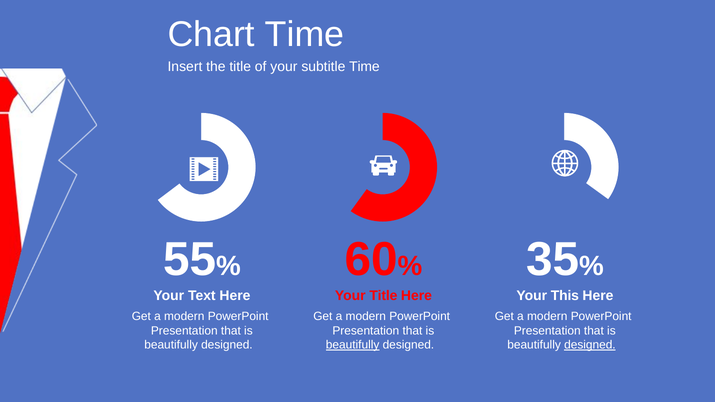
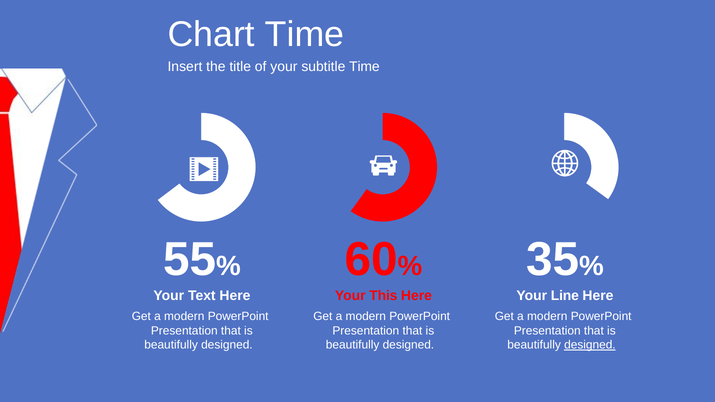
Your Title: Title -> This
This: This -> Line
beautifully at (353, 345) underline: present -> none
